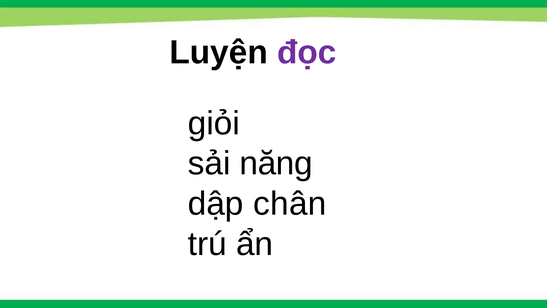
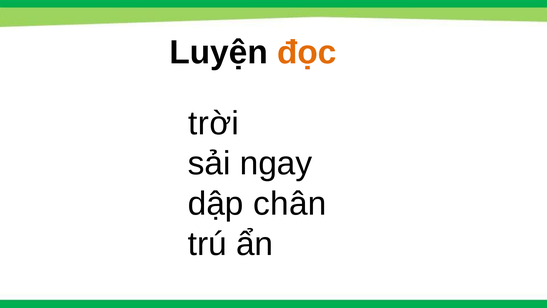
đọc colour: purple -> orange
giỏi: giỏi -> trời
năng: năng -> ngay
